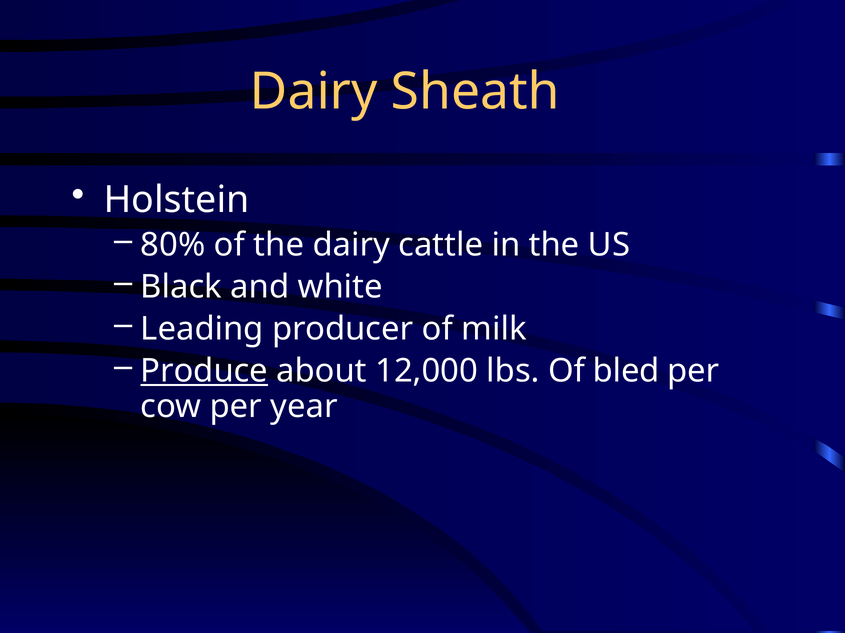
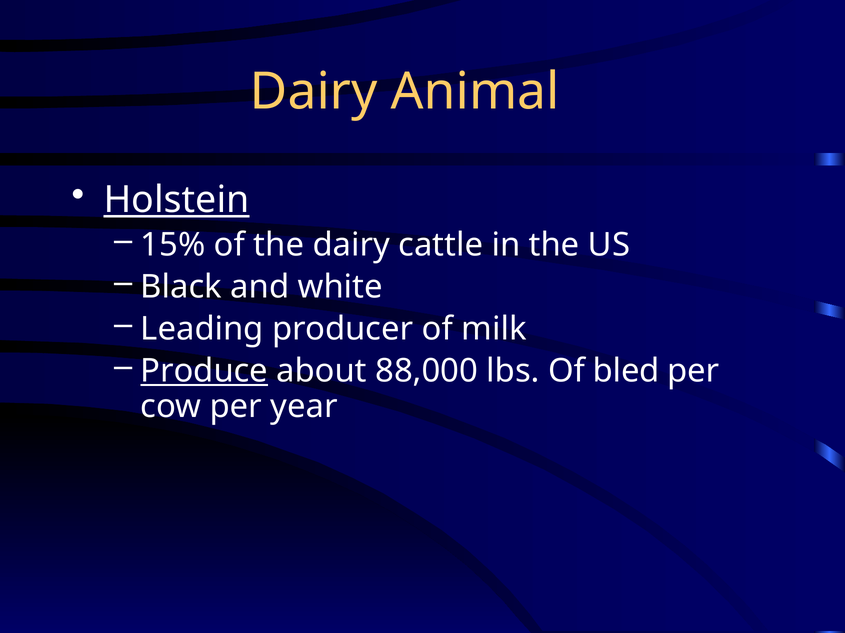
Sheath: Sheath -> Animal
Holstein underline: none -> present
80%: 80% -> 15%
12,000: 12,000 -> 88,000
